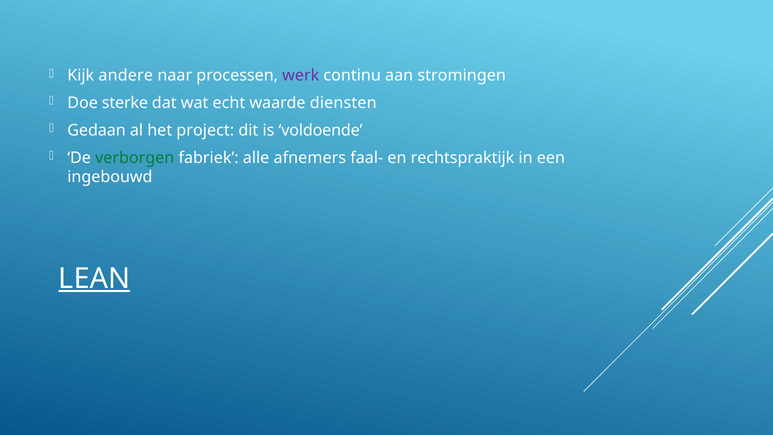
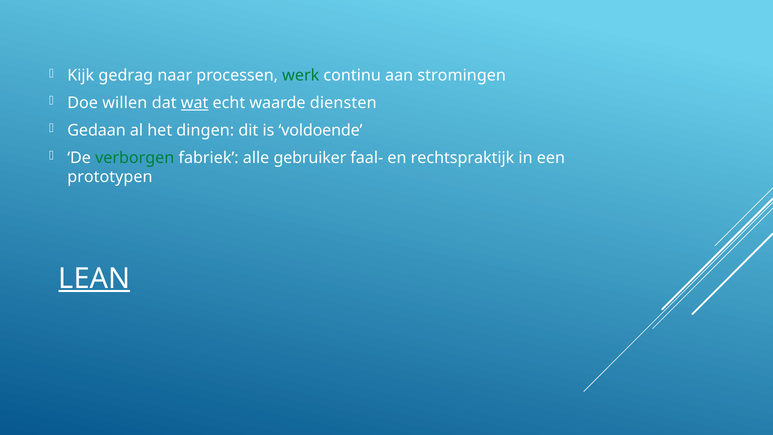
andere: andere -> gedrag
werk colour: purple -> green
sterke: sterke -> willen
wat underline: none -> present
project: project -> dingen
afnemers: afnemers -> gebruiker
ingebouwd: ingebouwd -> prototypen
